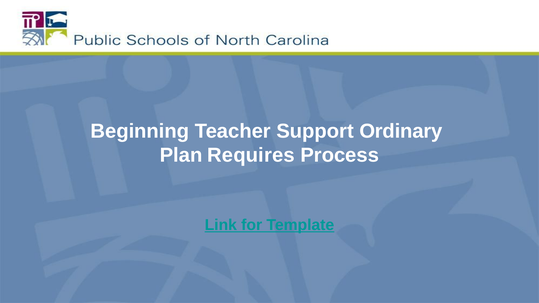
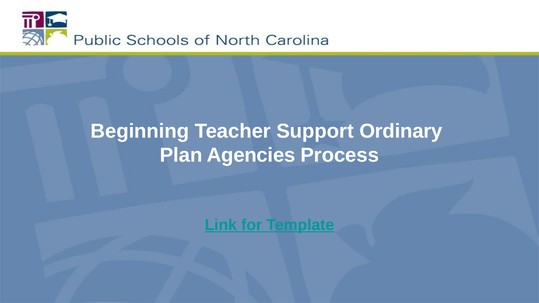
Requires: Requires -> Agencies
